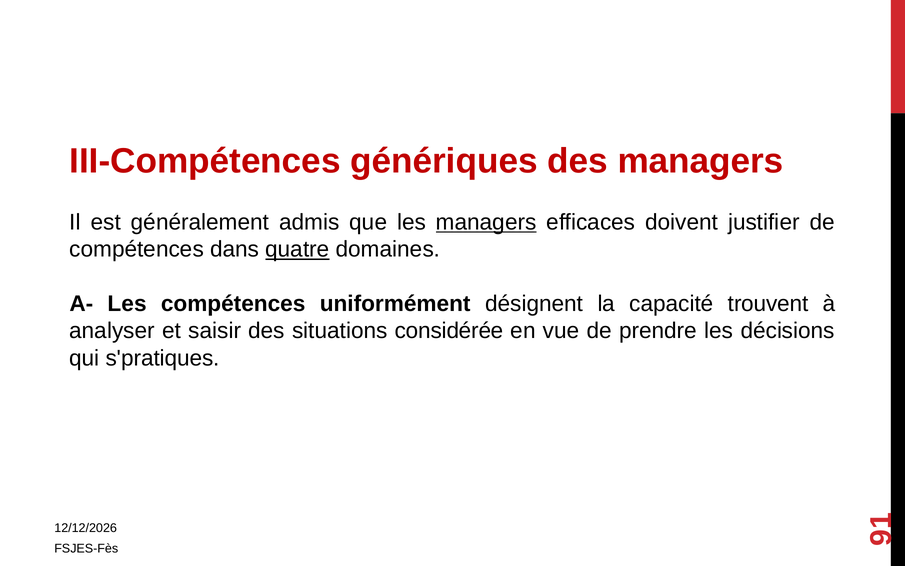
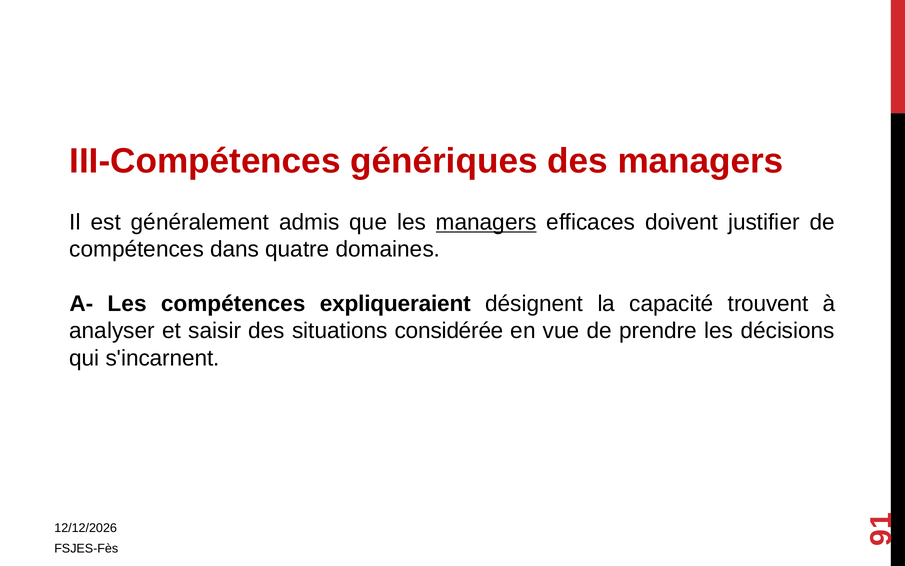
quatre underline: present -> none
uniformément: uniformément -> expliqueraient
s'pratiques: s'pratiques -> s'incarnent
